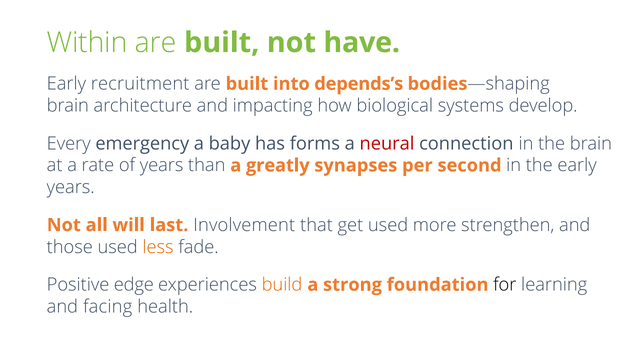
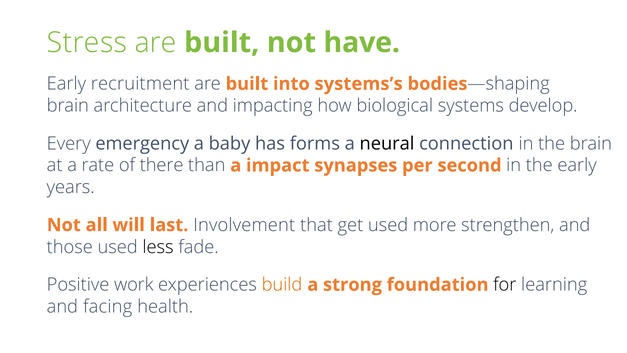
Within: Within -> Stress
depends’s: depends’s -> systems’s
neural colour: red -> black
of years: years -> there
greatly: greatly -> impact
less colour: orange -> black
edge: edge -> work
